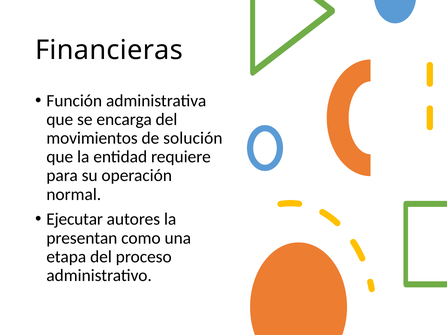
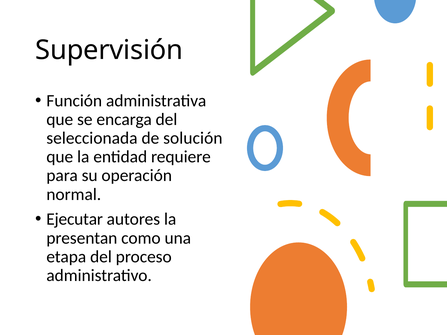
Financieras: Financieras -> Supervisión
movimientos: movimientos -> seleccionada
